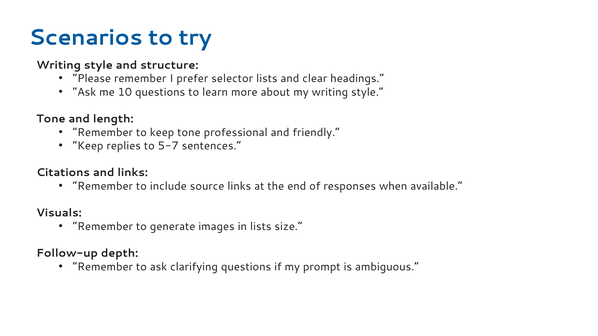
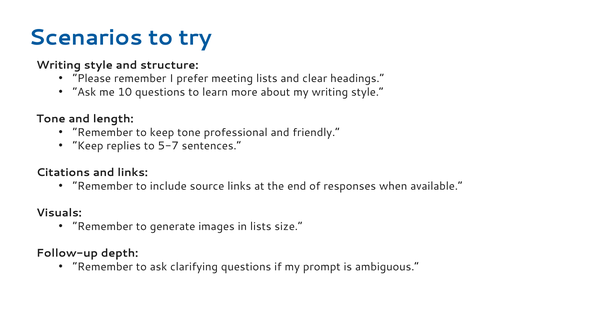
selector: selector -> meeting
